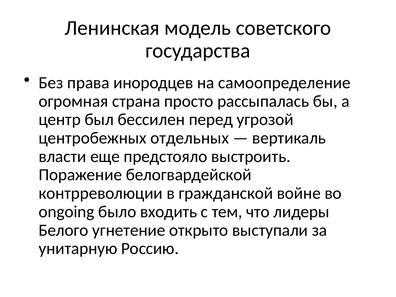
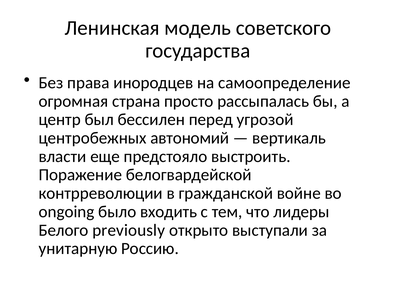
отдельных: отдельных -> автономий
угнетение: угнетение -> previously
